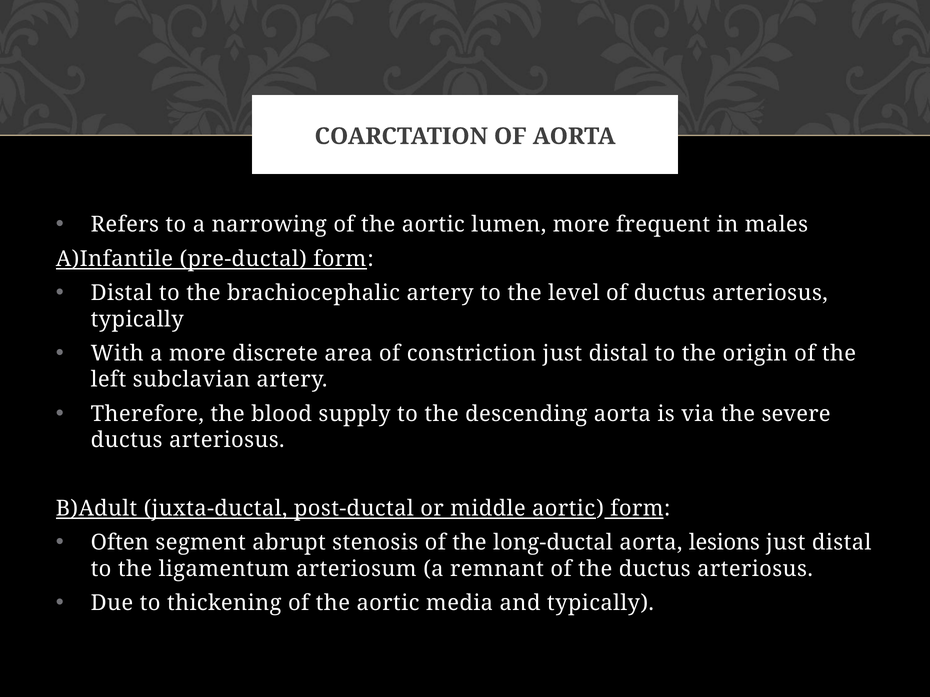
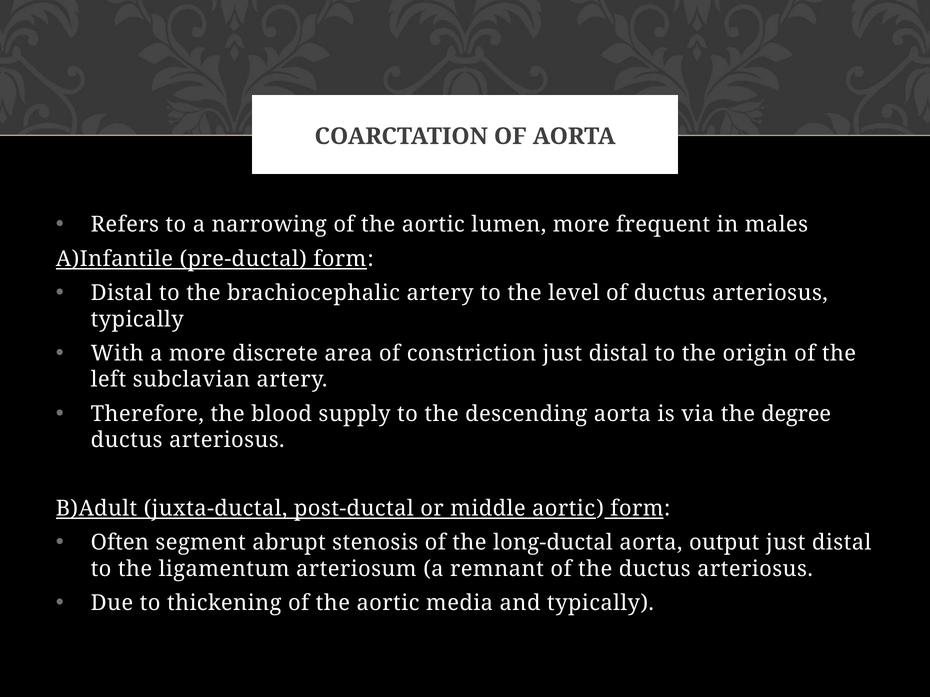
severe: severe -> degree
lesions: lesions -> output
